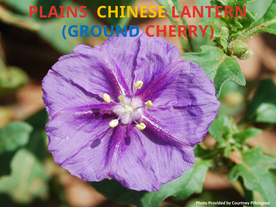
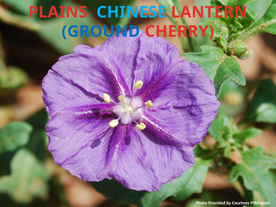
CHINESE colour: yellow -> light blue
